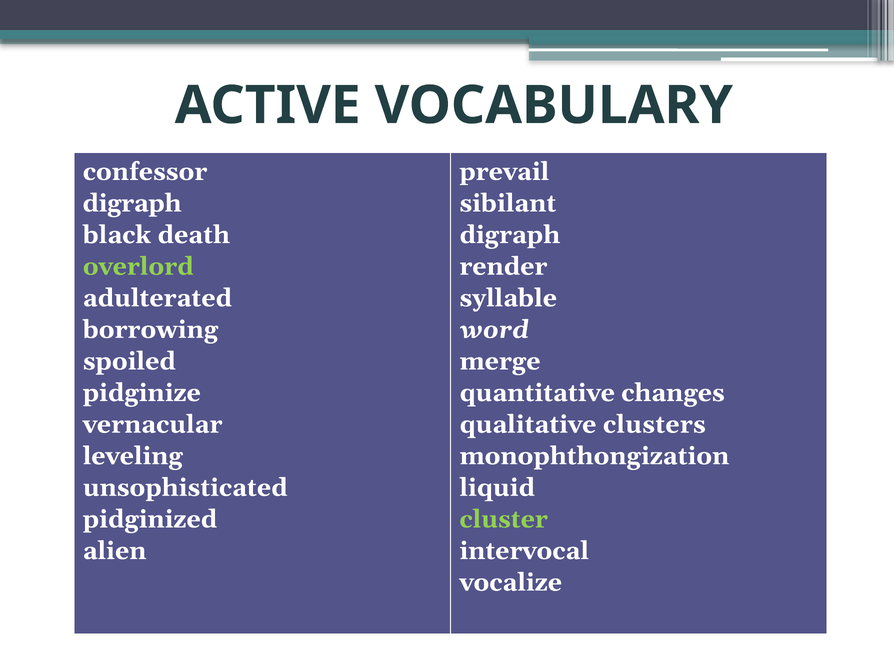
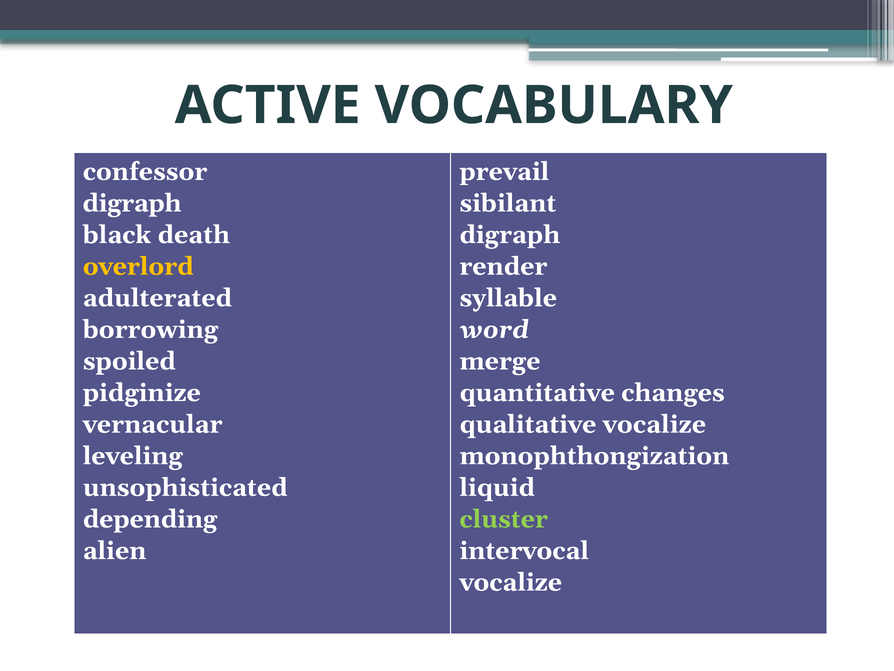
overlord colour: light green -> yellow
qualitative clusters: clusters -> vocalize
pidginized: pidginized -> depending
